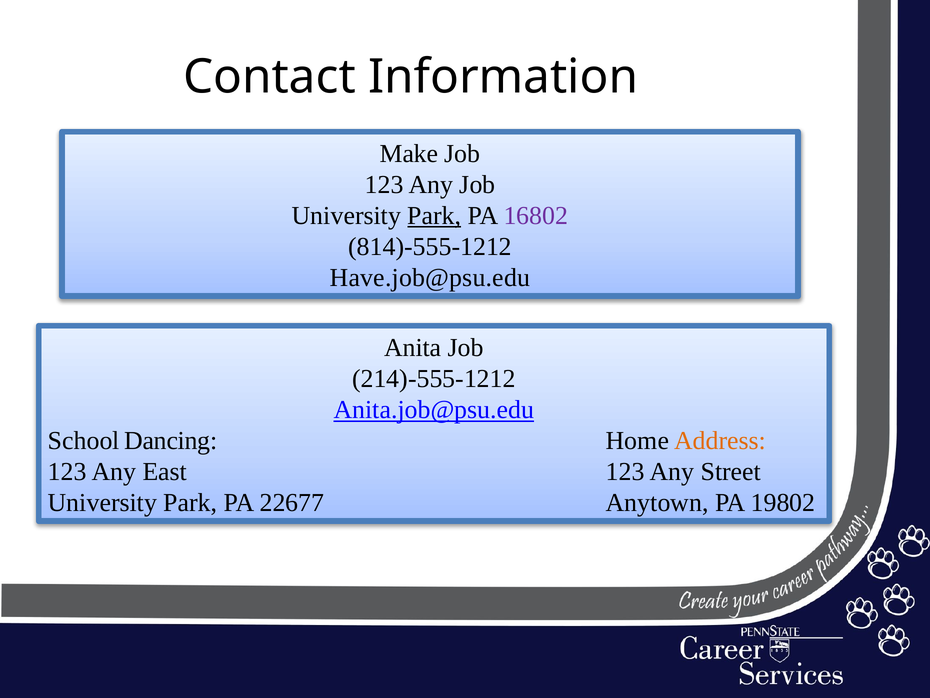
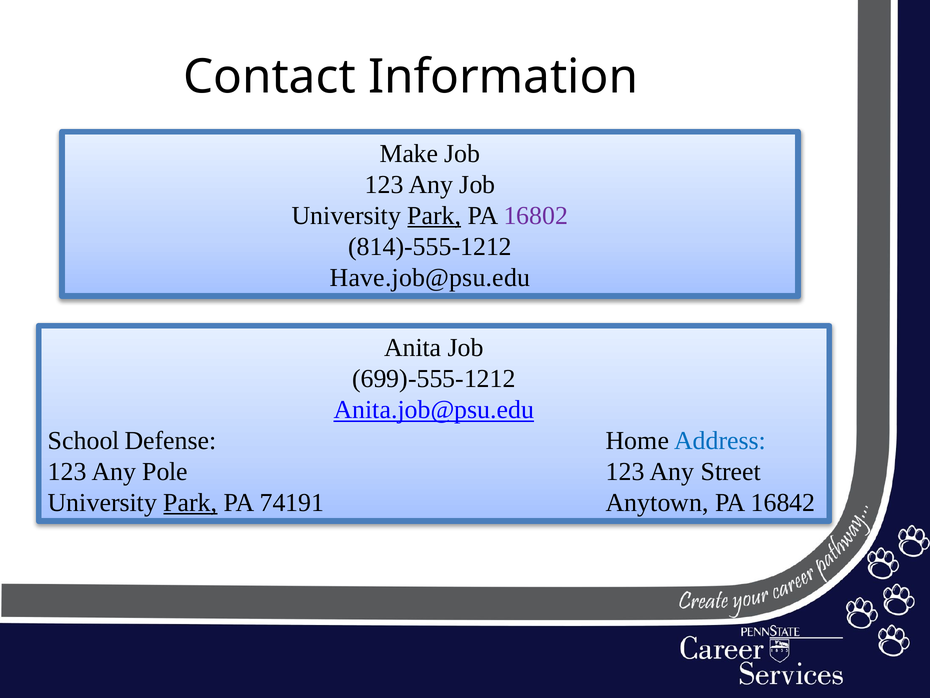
214)-555-1212: 214)-555-1212 -> 699)-555-1212
Dancing: Dancing -> Defense
Address colour: orange -> blue
East: East -> Pole
Park at (190, 502) underline: none -> present
22677: 22677 -> 74191
19802: 19802 -> 16842
